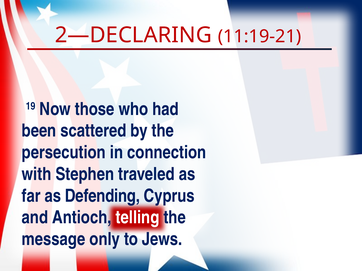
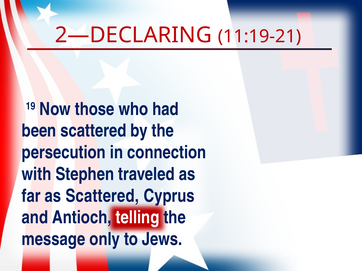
as Defending: Defending -> Scattered
